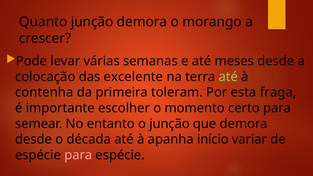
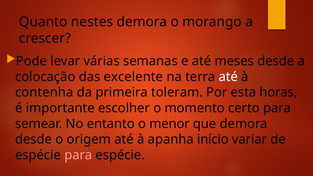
Quanto junção: junção -> nestes
até at (228, 77) colour: light green -> white
fraga: fraga -> horas
o junção: junção -> menor
década: década -> origem
